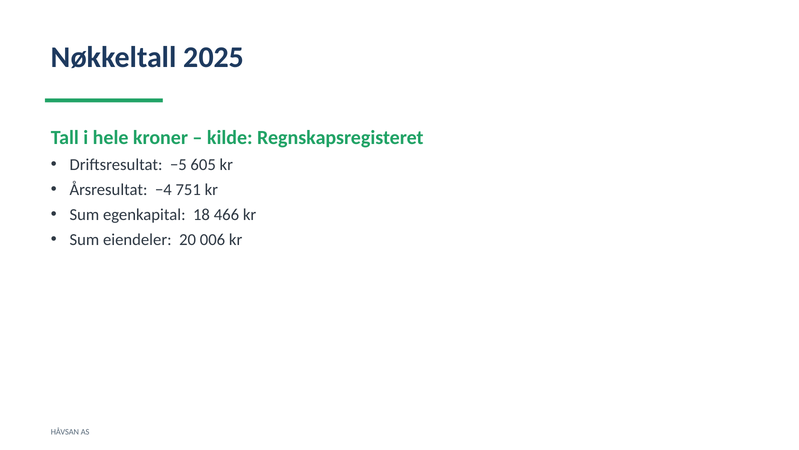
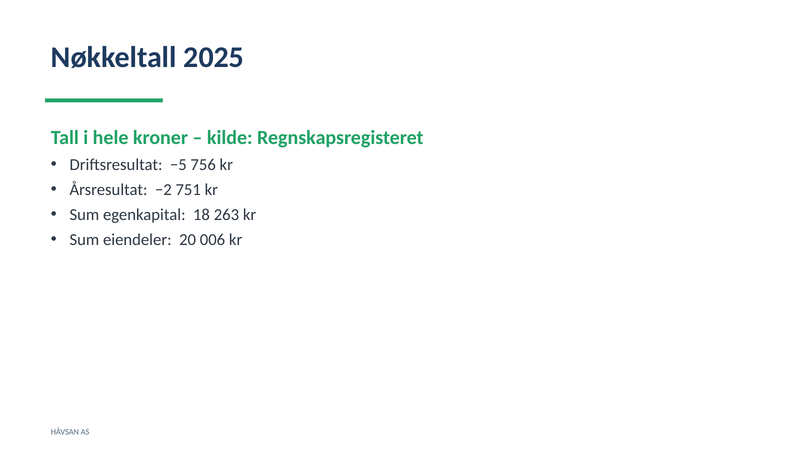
605: 605 -> 756
−4: −4 -> −2
466: 466 -> 263
